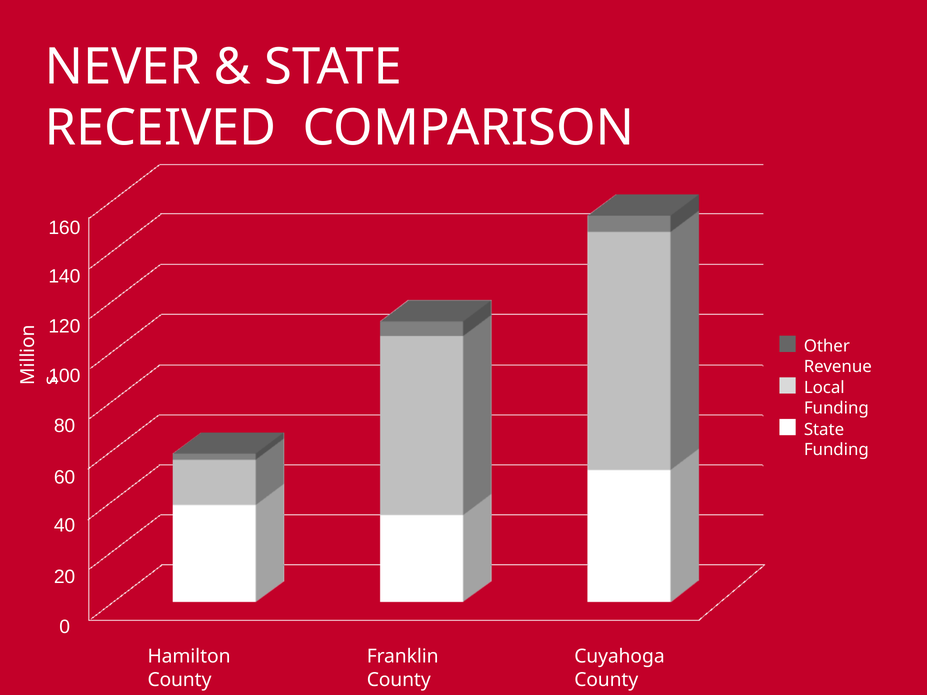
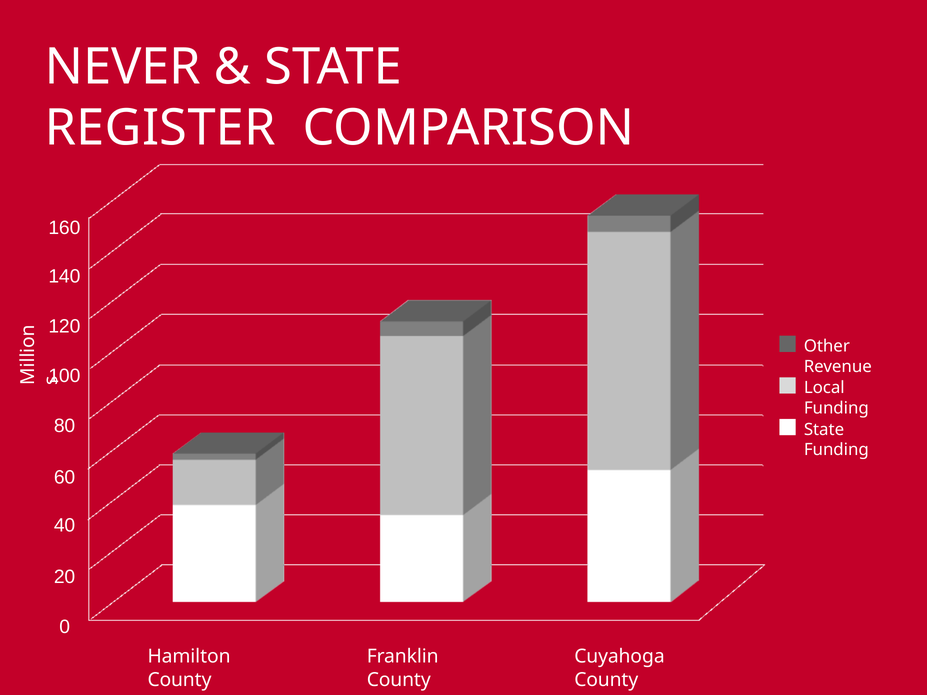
RECEIVED: RECEIVED -> REGISTER
